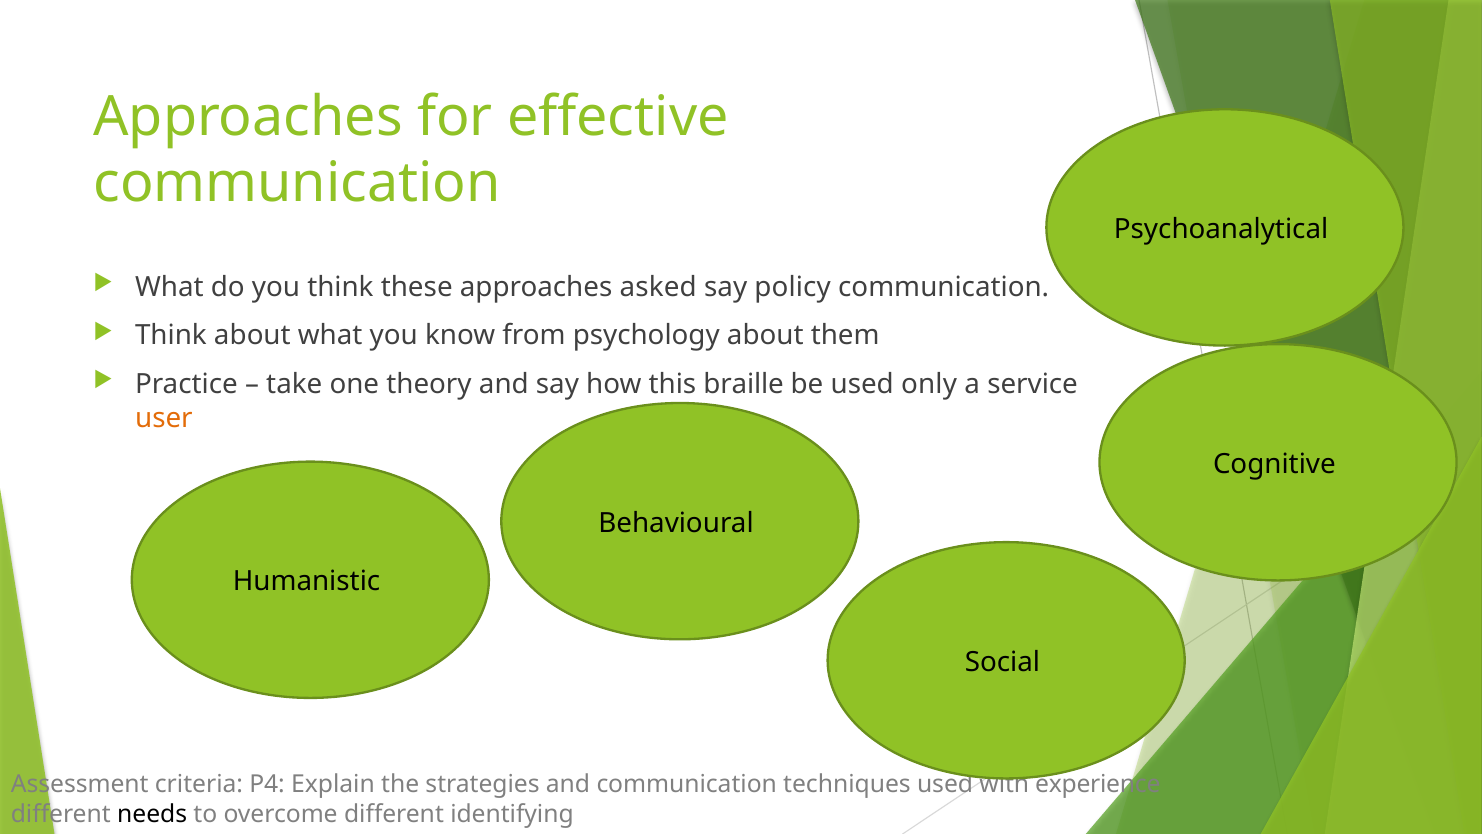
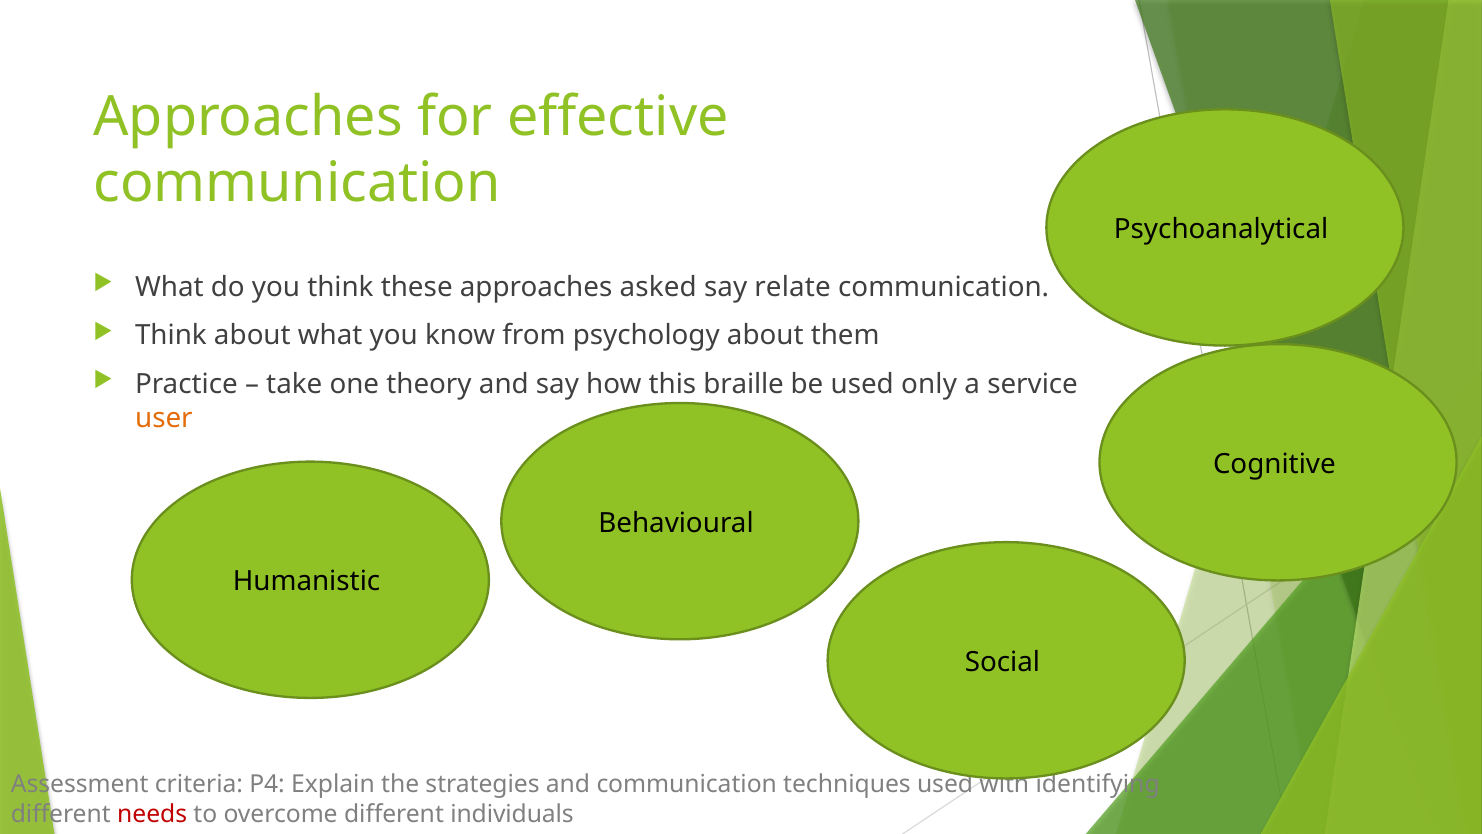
policy: policy -> relate
experience: experience -> identifying
needs colour: black -> red
identifying: identifying -> individuals
